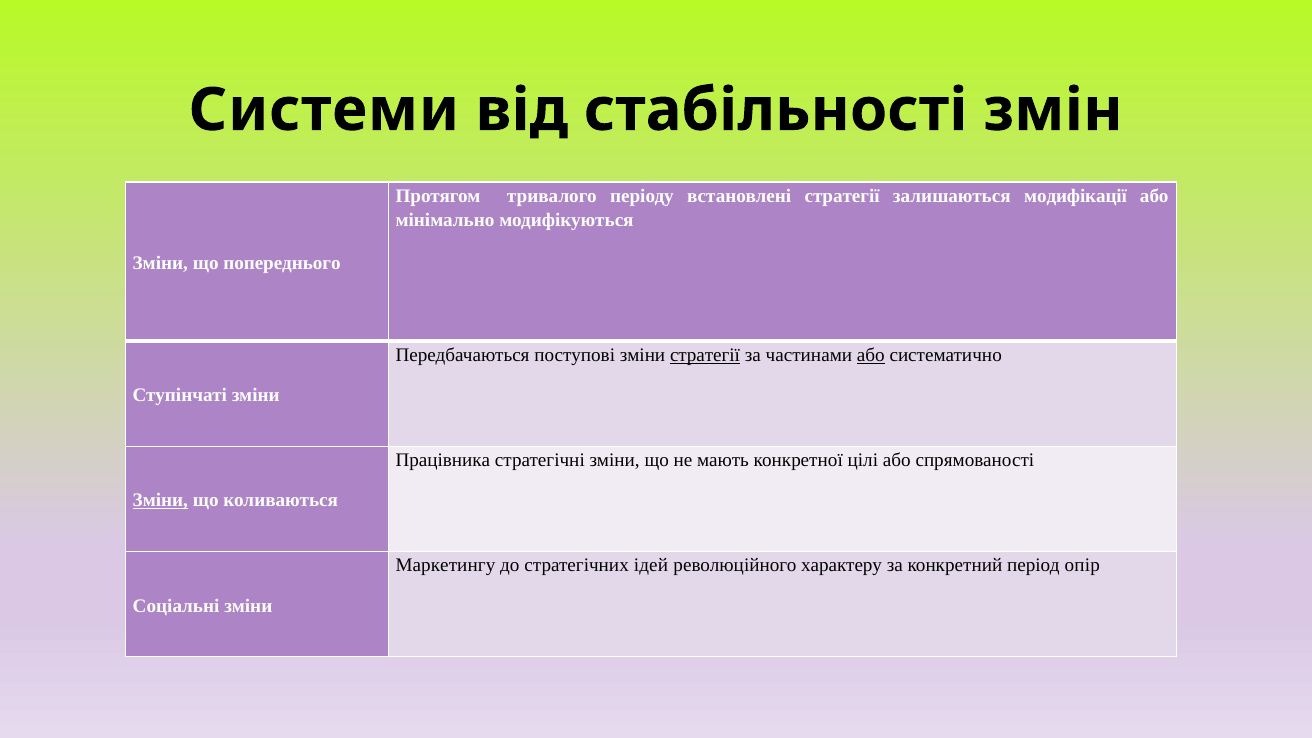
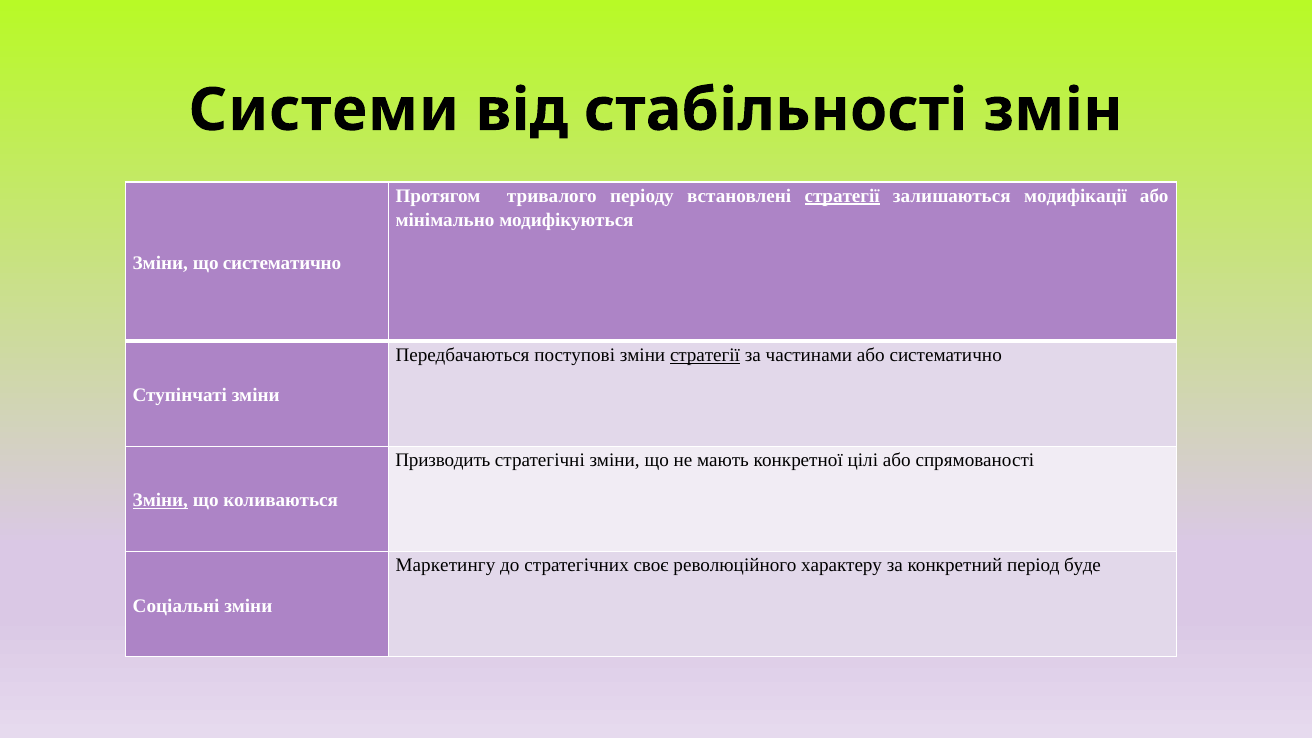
стратегії at (842, 196) underline: none -> present
що попереднього: попереднього -> систематично
або at (871, 355) underline: present -> none
Працівника: Працівника -> Призводить
ідей: ідей -> своє
опір: опір -> буде
